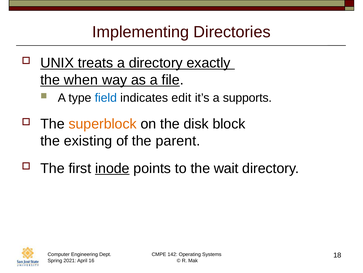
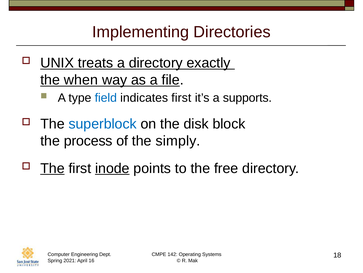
indicates edit: edit -> first
superblock colour: orange -> blue
existing: existing -> process
parent: parent -> simply
The at (53, 168) underline: none -> present
wait: wait -> free
